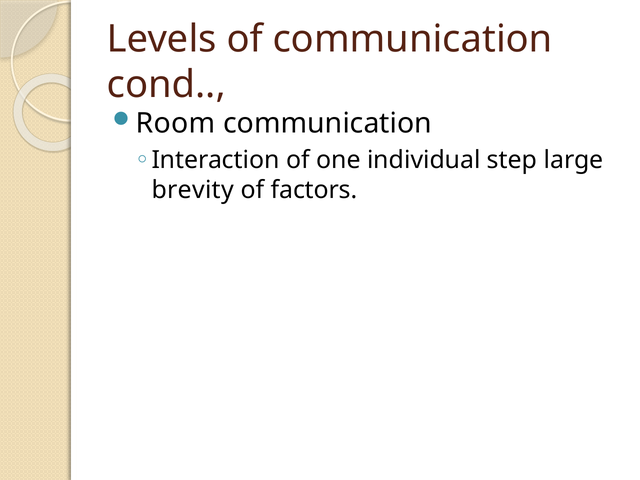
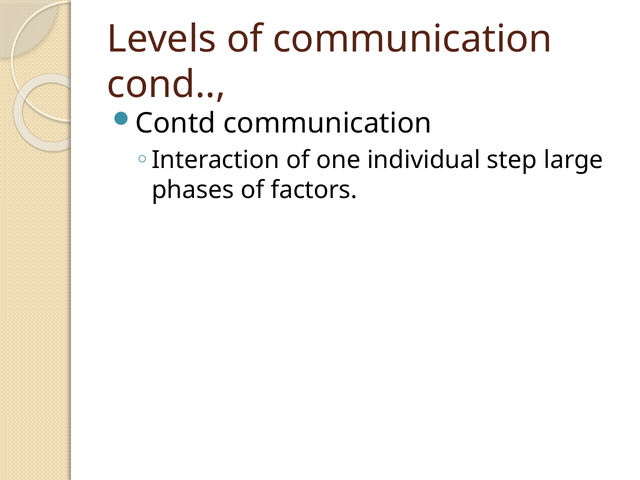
Room: Room -> Contd
brevity: brevity -> phases
